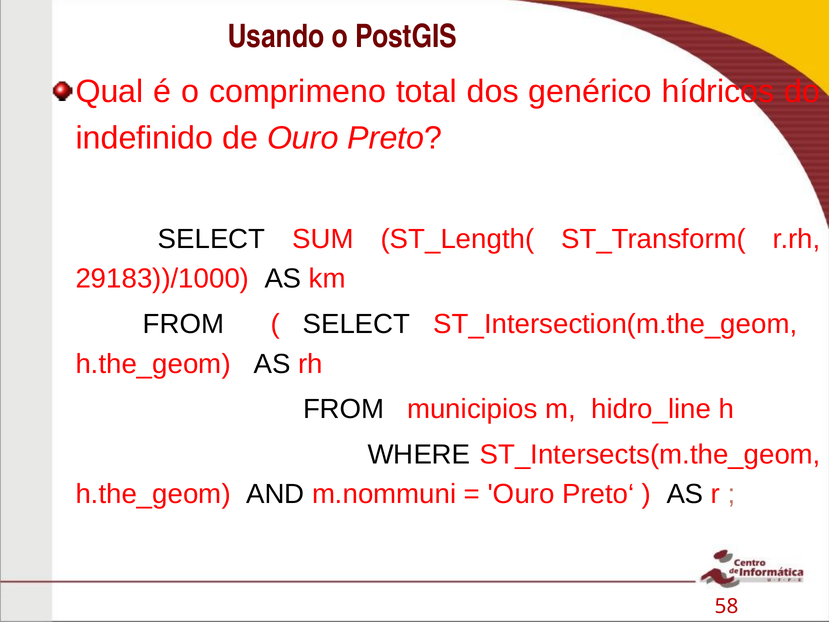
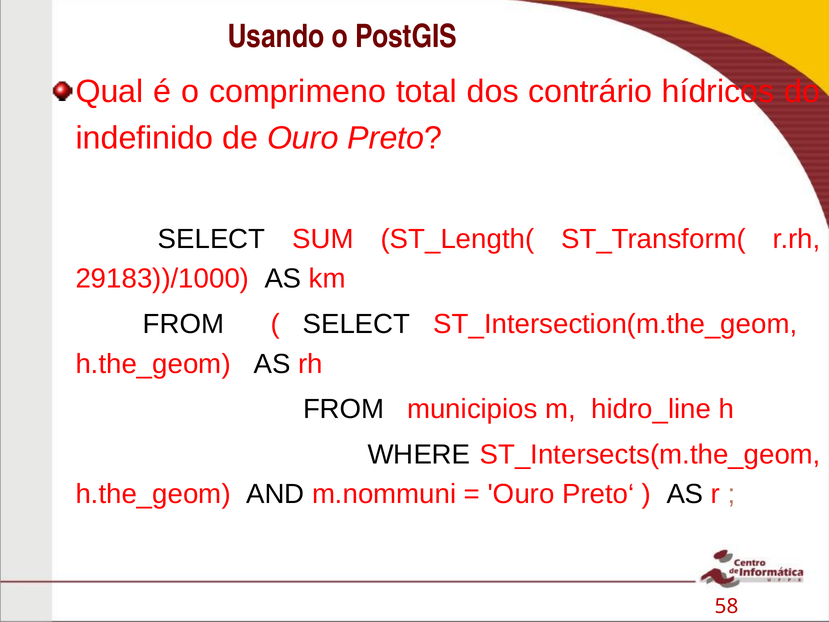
genérico: genérico -> contrário
